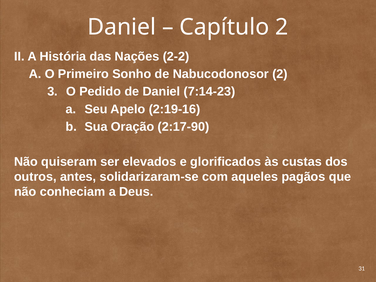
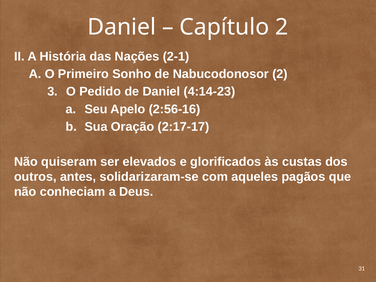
2-2: 2-2 -> 2-1
7:14-23: 7:14-23 -> 4:14-23
2:19-16: 2:19-16 -> 2:56-16
2:17-90: 2:17-90 -> 2:17-17
